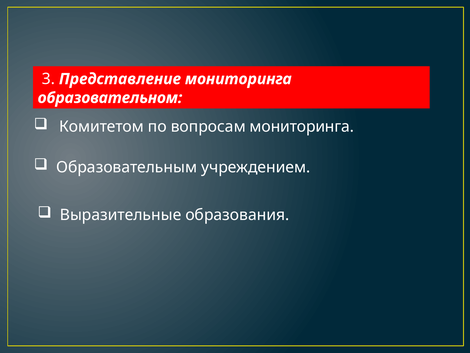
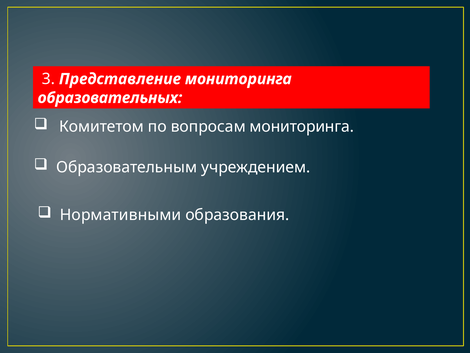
образовательном: образовательном -> образовательных
Выразительные: Выразительные -> Нормативными
